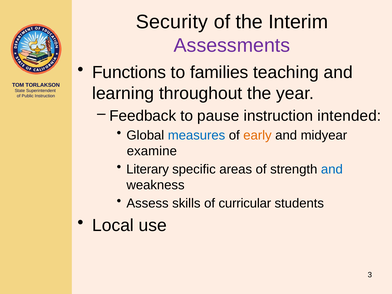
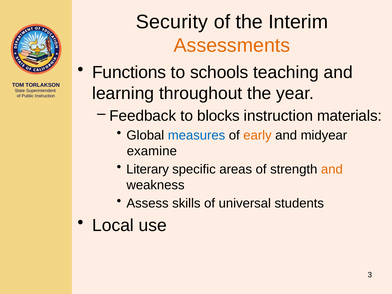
Assessments colour: purple -> orange
families: families -> schools
pause: pause -> blocks
intended: intended -> materials
and at (332, 169) colour: blue -> orange
curricular: curricular -> universal
